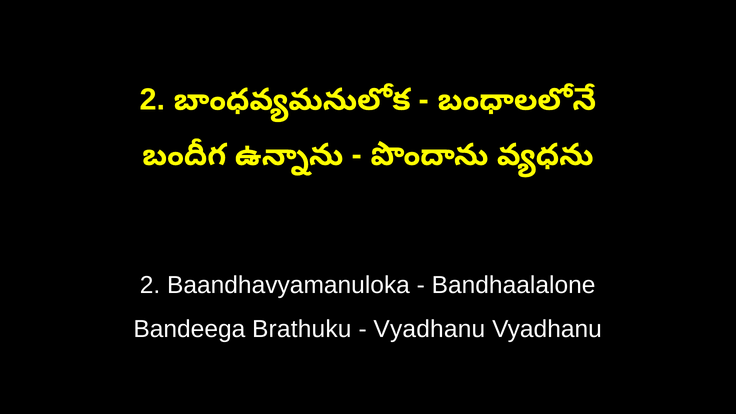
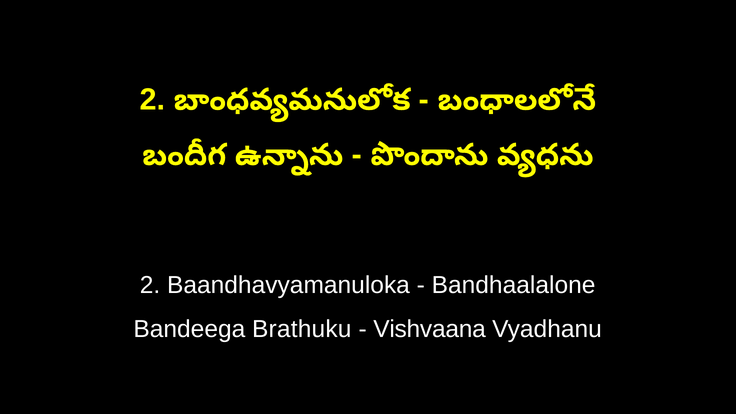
Vyadhanu at (429, 329): Vyadhanu -> Vishvaana
